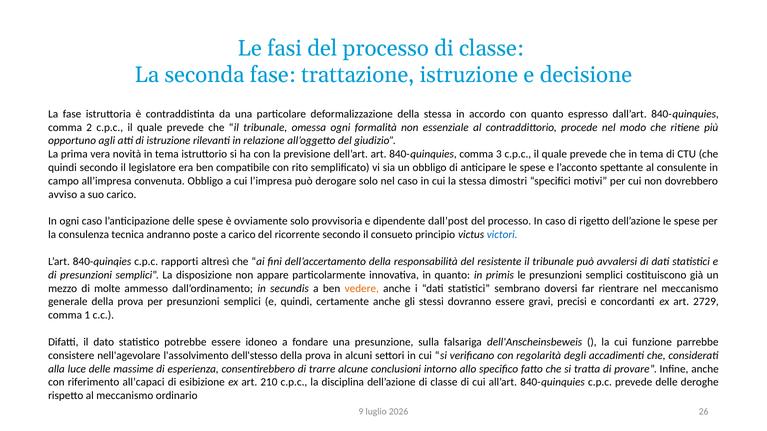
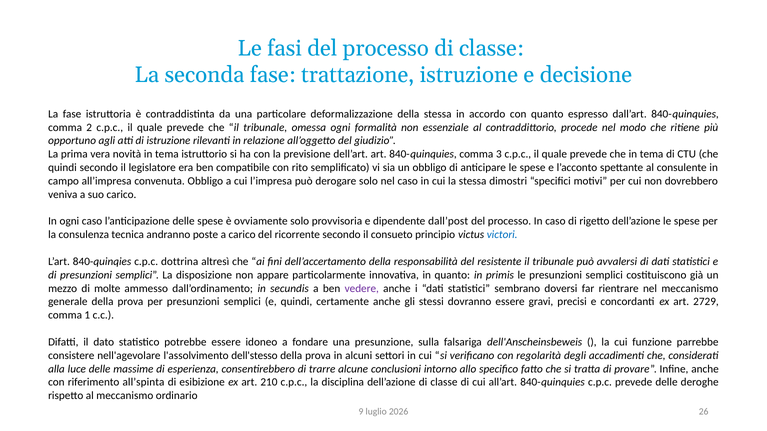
avviso: avviso -> veniva
rapporti: rapporti -> dottrina
vedere colour: orange -> purple
all’capaci: all’capaci -> all’spinta
